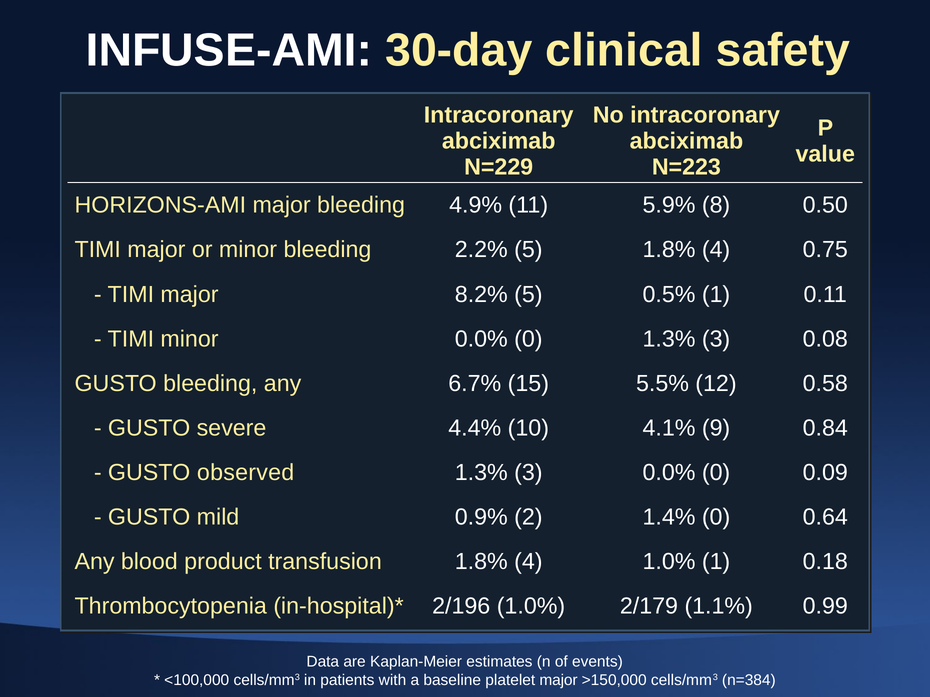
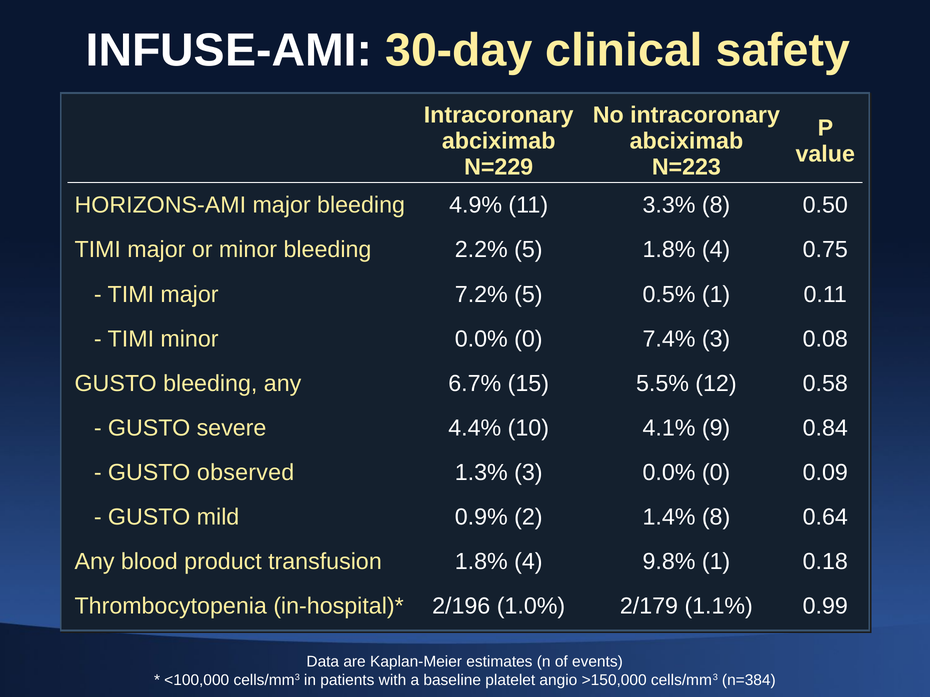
5.9%: 5.9% -> 3.3%
8.2%: 8.2% -> 7.2%
0 1.3%: 1.3% -> 7.4%
1.4% 0: 0 -> 8
4 1.0%: 1.0% -> 9.8%
platelet major: major -> angio
